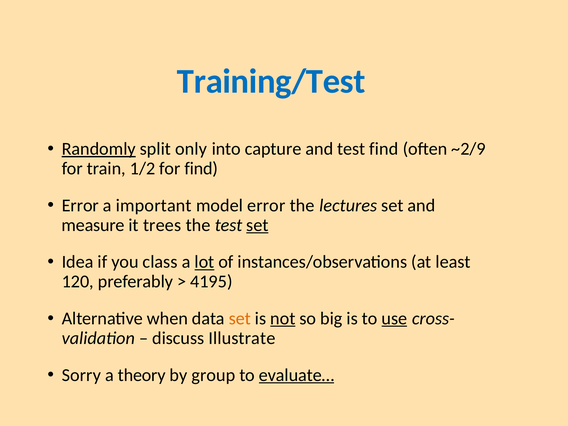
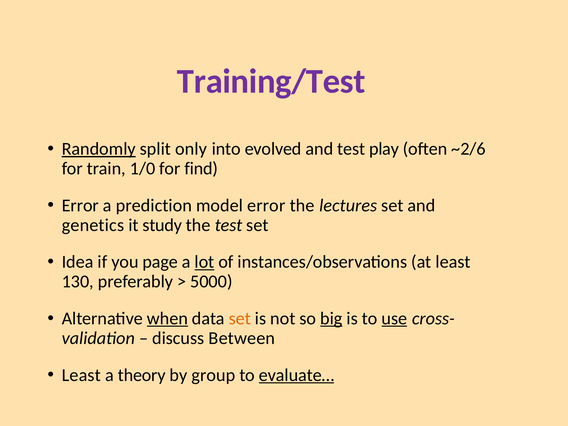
Training/Test colour: blue -> purple
capture: capture -> evolved
test find: find -> play
~2/9: ~2/9 -> ~2/6
1/2: 1/2 -> 1/0
important: important -> prediction
measure: measure -> genetics
trees: trees -> study
set at (257, 225) underline: present -> none
class: class -> page
120: 120 -> 130
4195: 4195 -> 5000
when underline: none -> present
not underline: present -> none
big underline: none -> present
Illustrate: Illustrate -> Between
Sorry at (81, 375): Sorry -> Least
